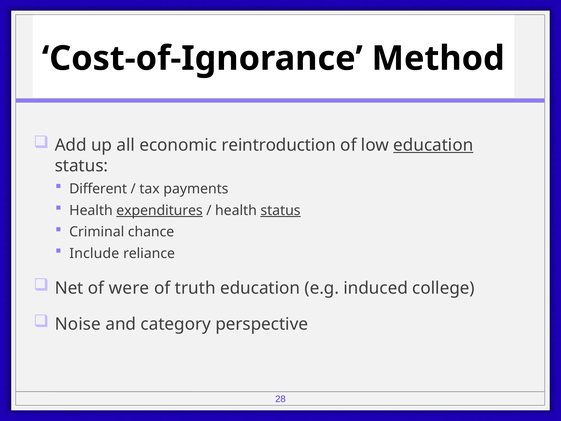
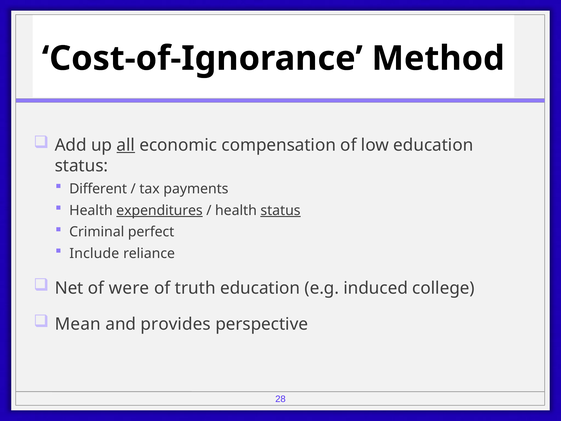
all underline: none -> present
reintroduction: reintroduction -> compensation
education at (433, 145) underline: present -> none
chance: chance -> perfect
Noise: Noise -> Mean
category: category -> provides
